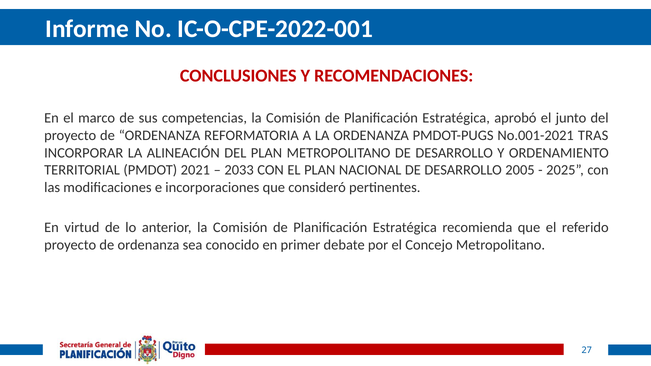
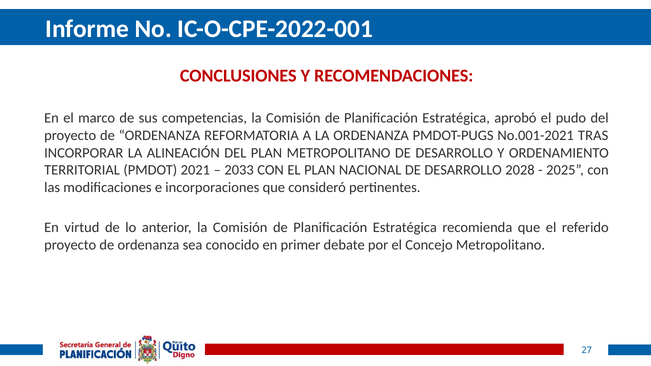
junto: junto -> pudo
2005: 2005 -> 2028
